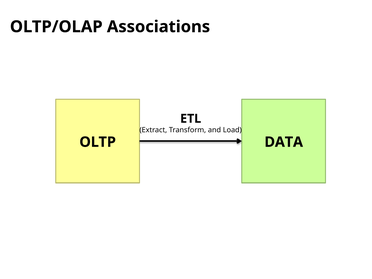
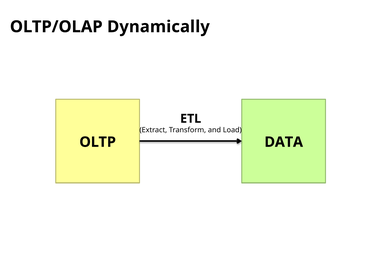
Associations: Associations -> Dynamically
